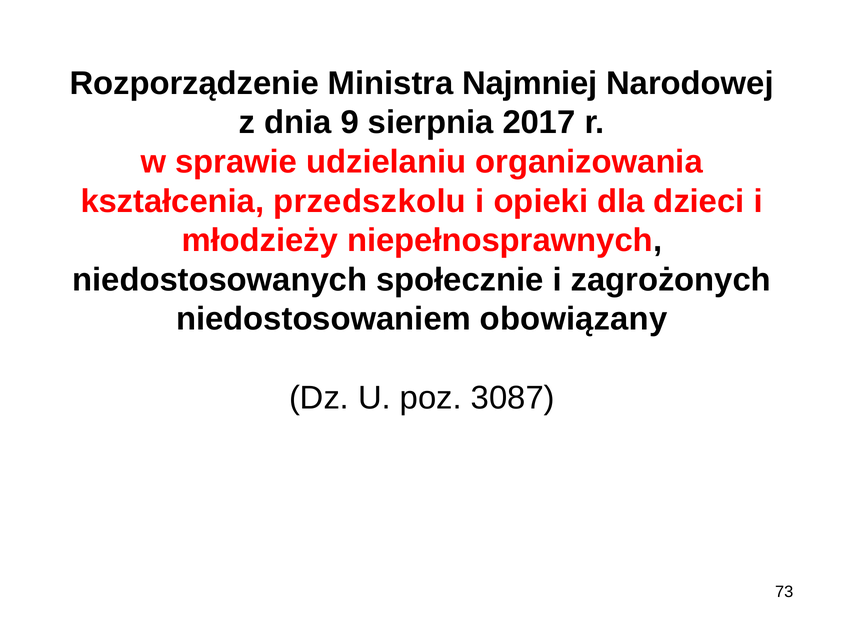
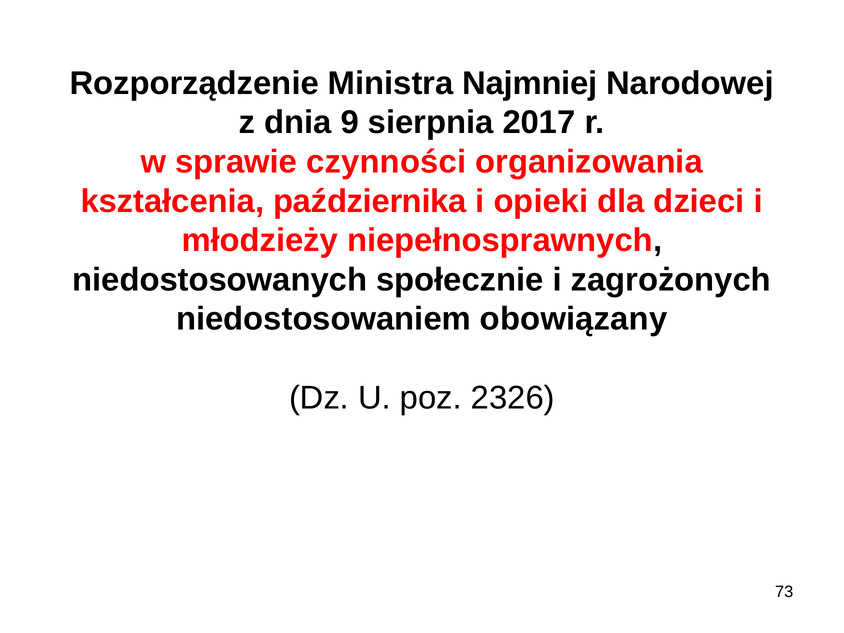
udzielaniu: udzielaniu -> czynności
przedszkolu: przedszkolu -> października
3087: 3087 -> 2326
